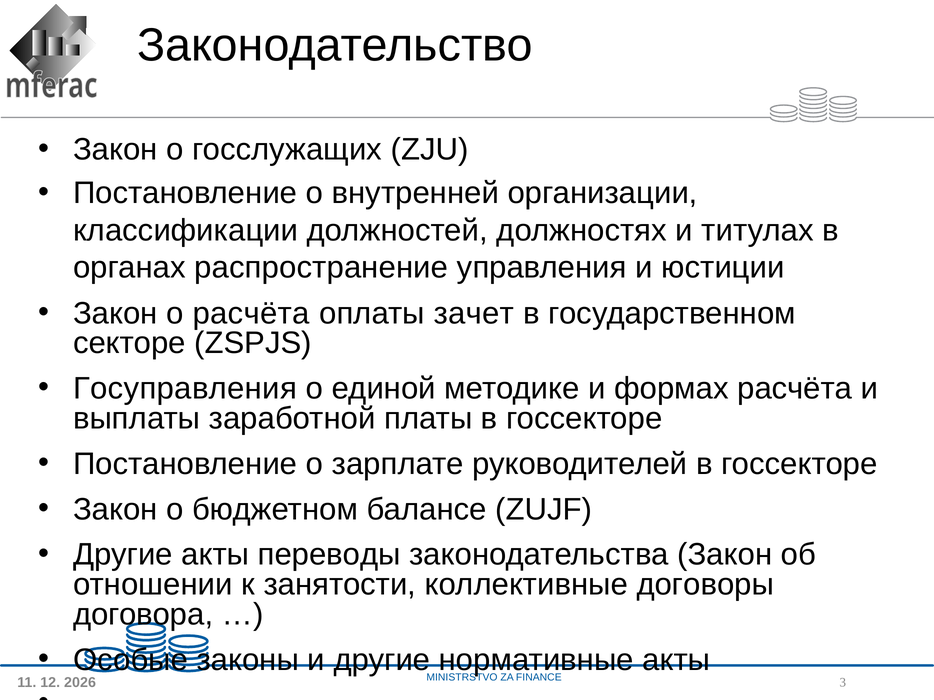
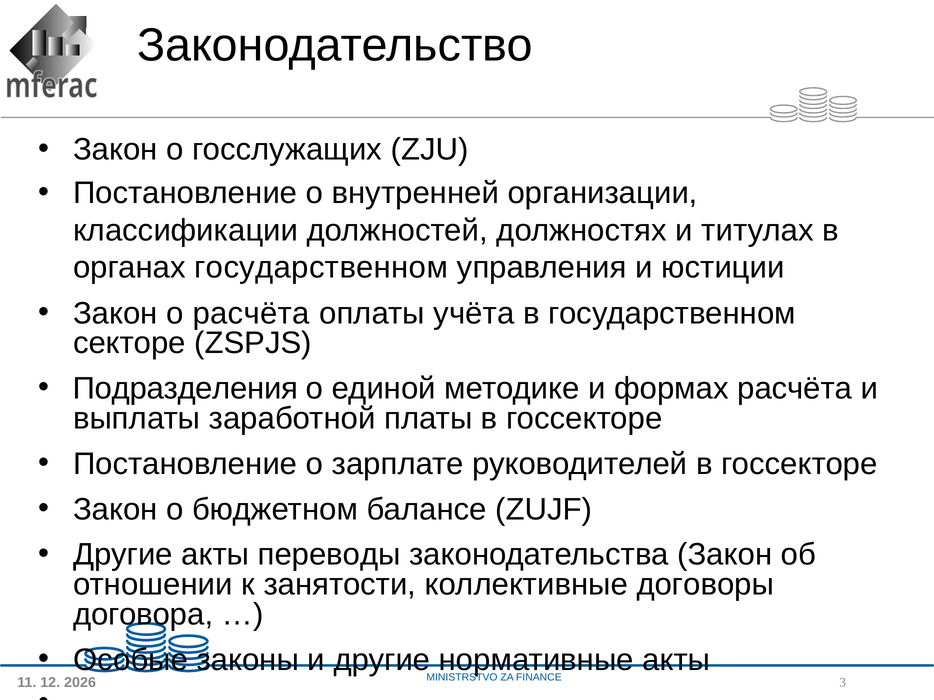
органах распространение: распространение -> государственном
зачет: зачет -> учёта
Госуправления: Госуправления -> Подразделения
